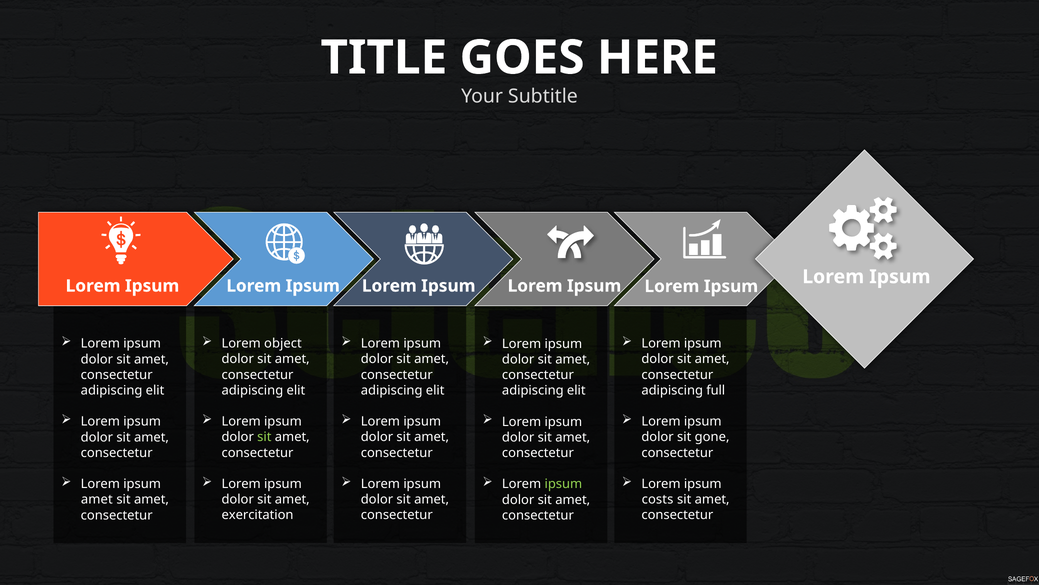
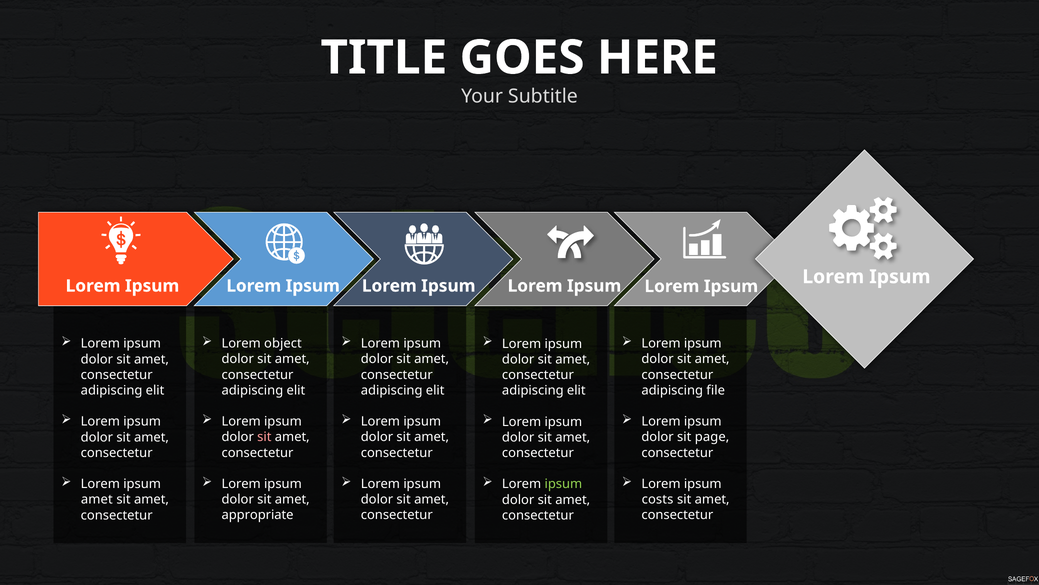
full: full -> file
sit at (264, 437) colour: light green -> pink
gone: gone -> page
exercitation: exercitation -> appropriate
